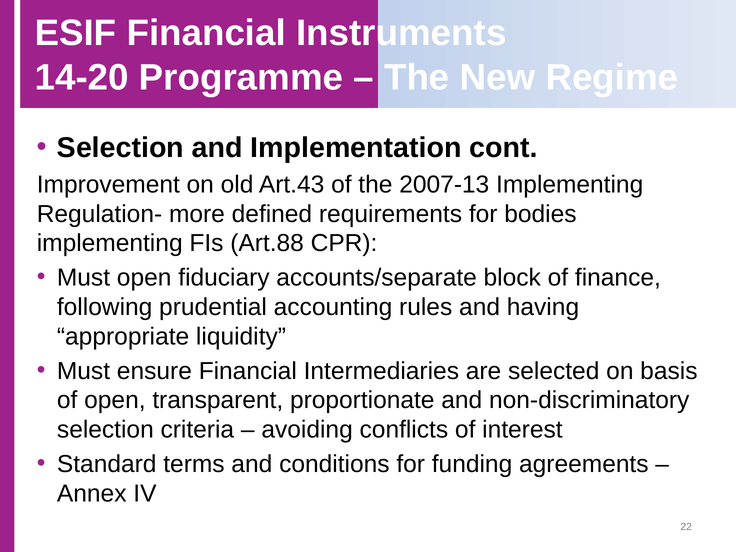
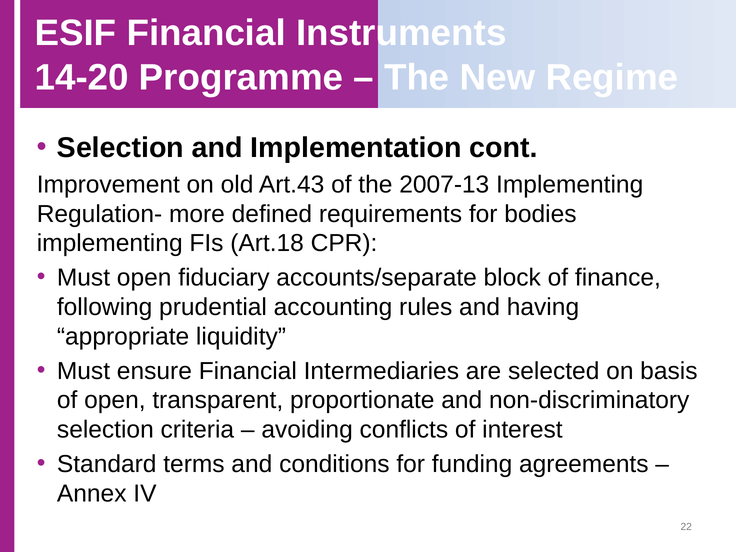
Art.88: Art.88 -> Art.18
